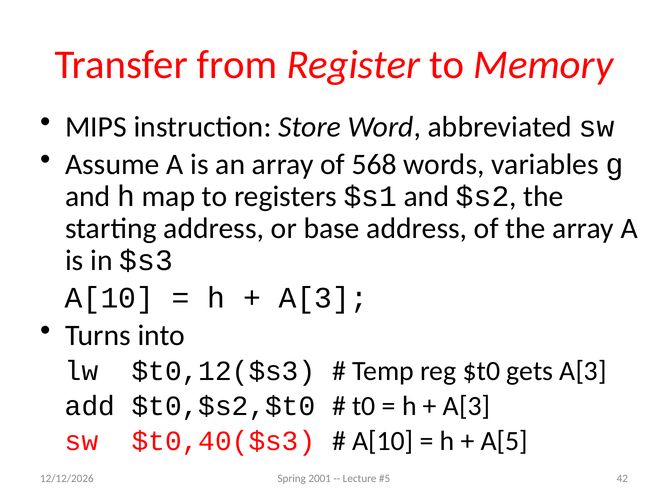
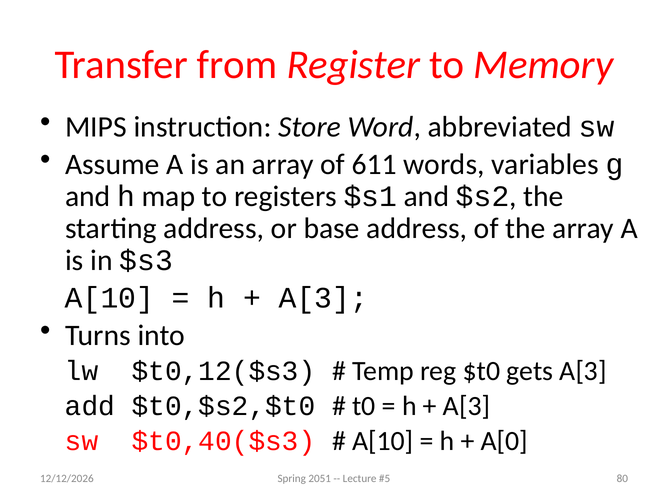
568: 568 -> 611
A[5: A[5 -> A[0
2001: 2001 -> 2051
42: 42 -> 80
